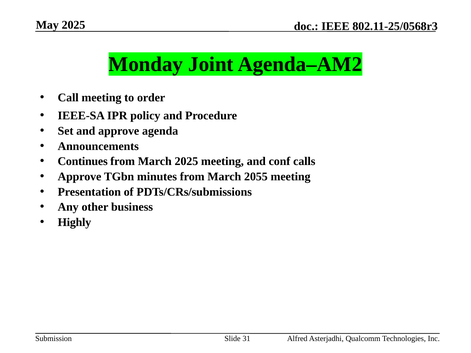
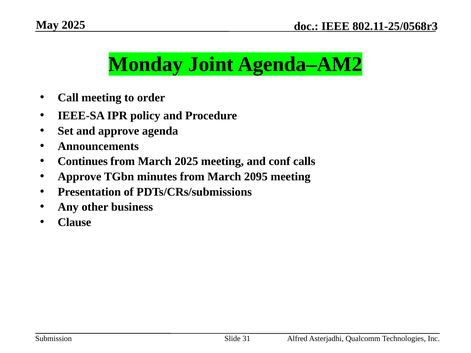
2055: 2055 -> 2095
Highly: Highly -> Clause
